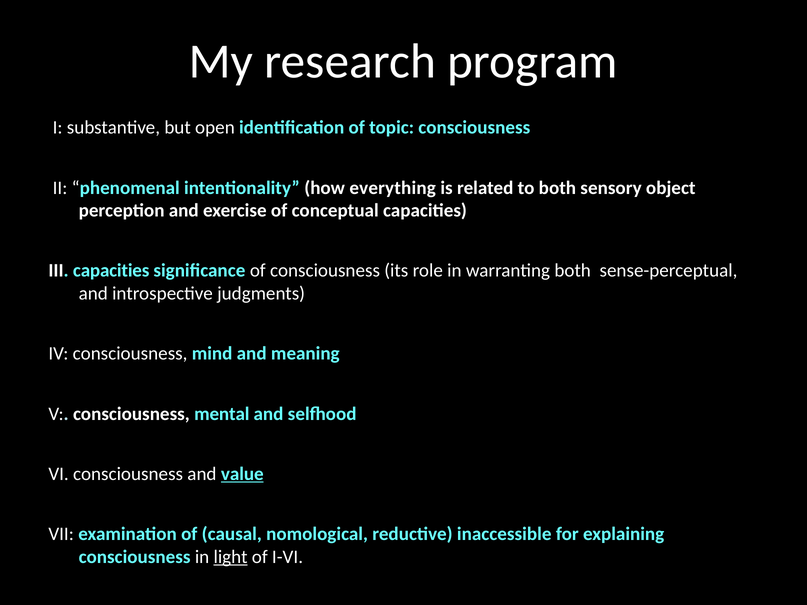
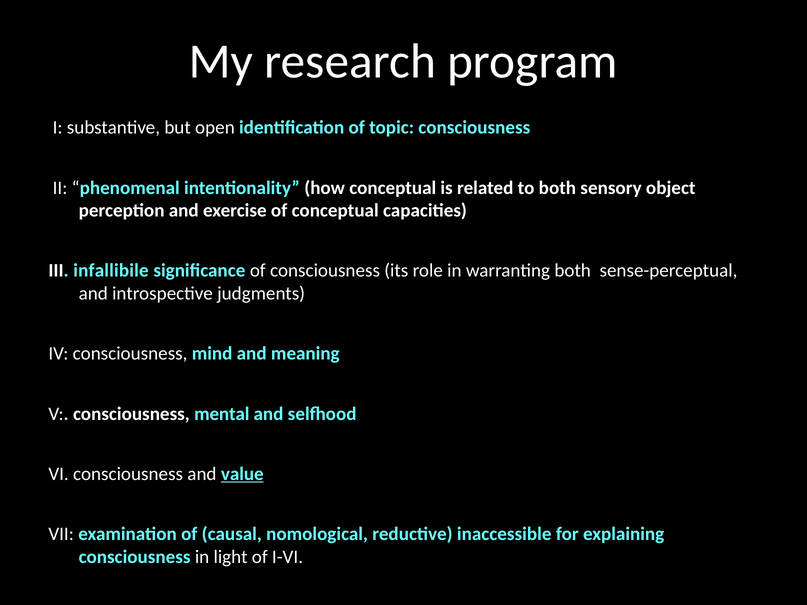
how everything: everything -> conceptual
III capacities: capacities -> infallibile
light underline: present -> none
